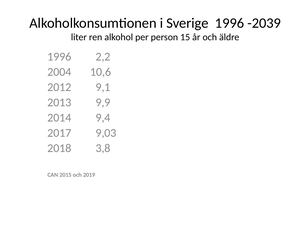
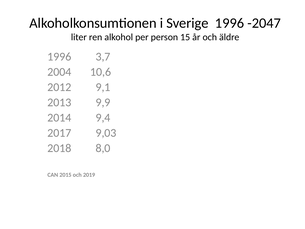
-2039: -2039 -> -2047
2,2: 2,2 -> 3,7
3,8: 3,8 -> 8,0
